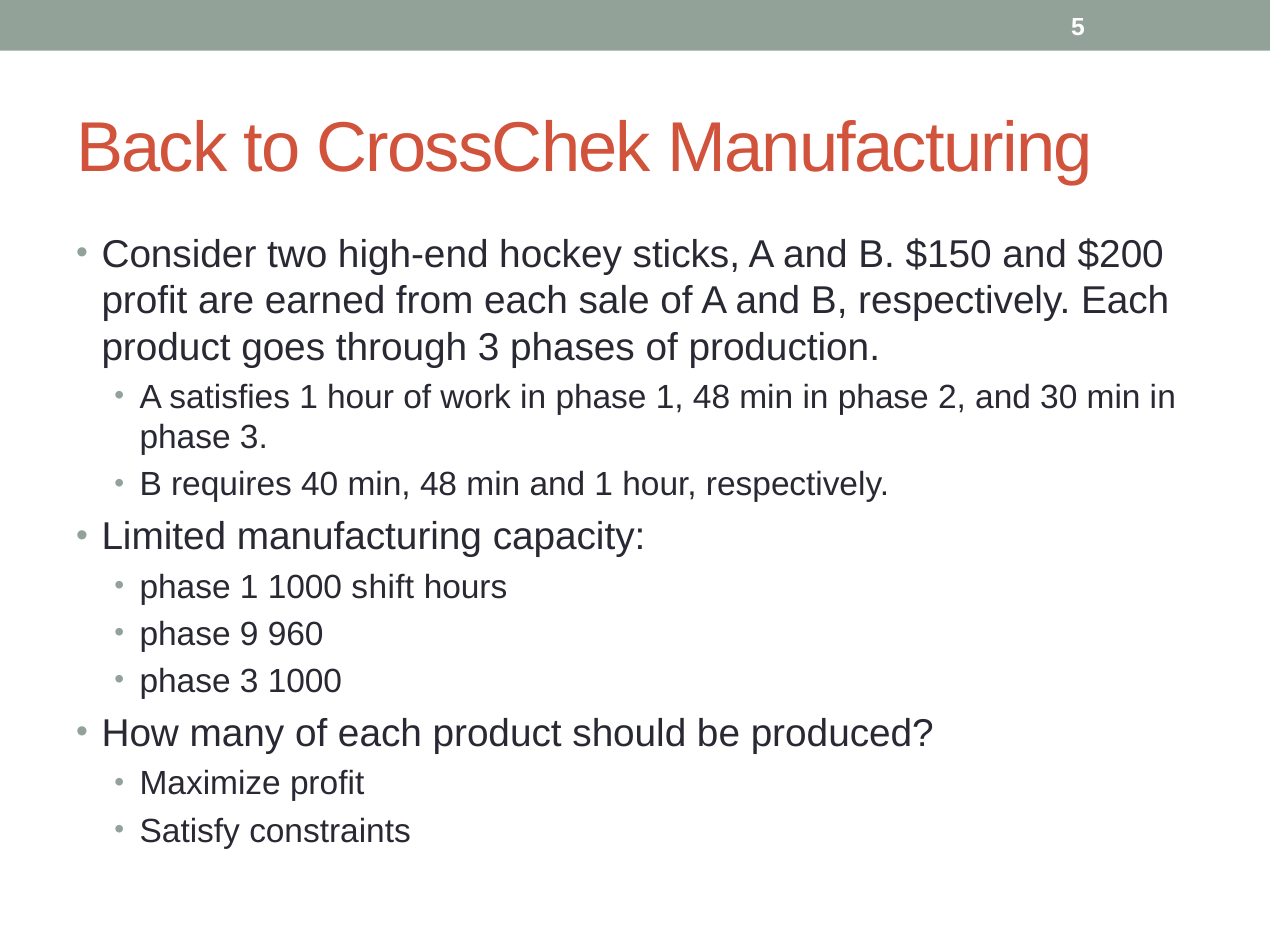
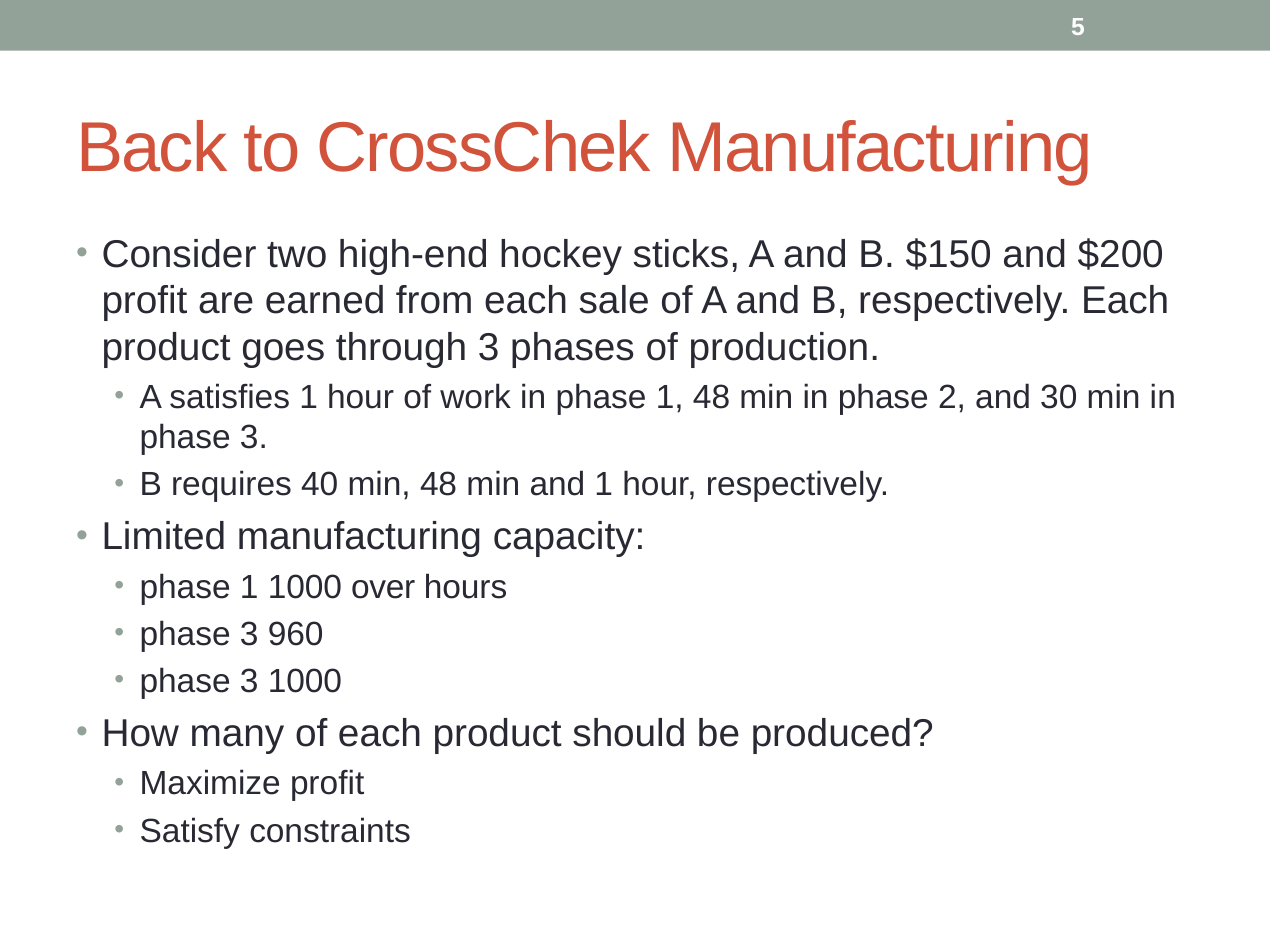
shift: shift -> over
9 at (249, 635): 9 -> 3
